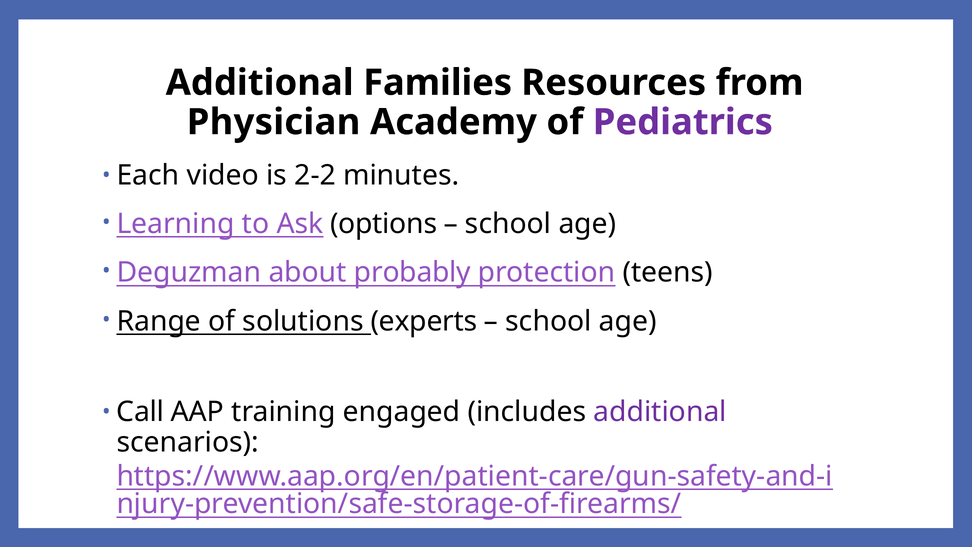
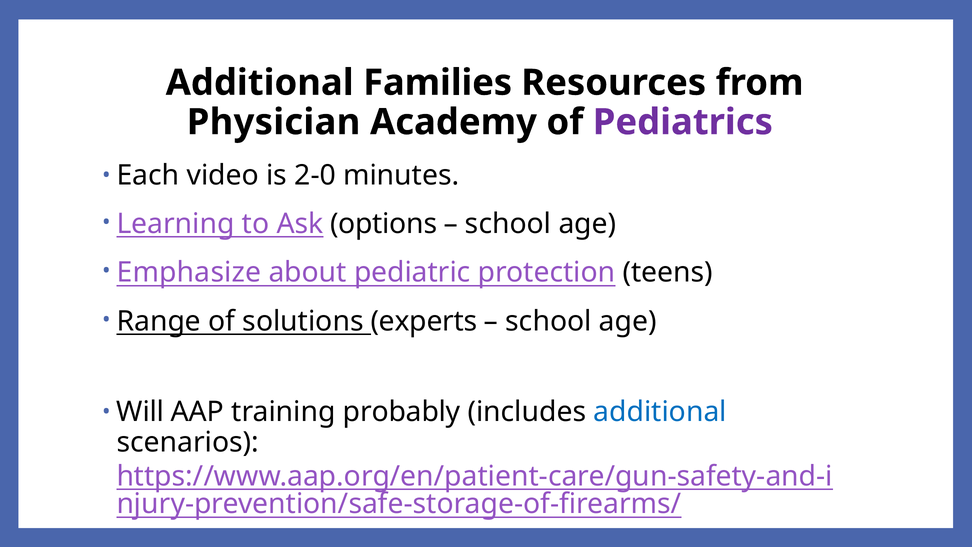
2-2: 2-2 -> 2-0
Deguzman: Deguzman -> Emphasize
probably: probably -> pediatric
Call: Call -> Will
engaged: engaged -> probably
additional at (660, 412) colour: purple -> blue
